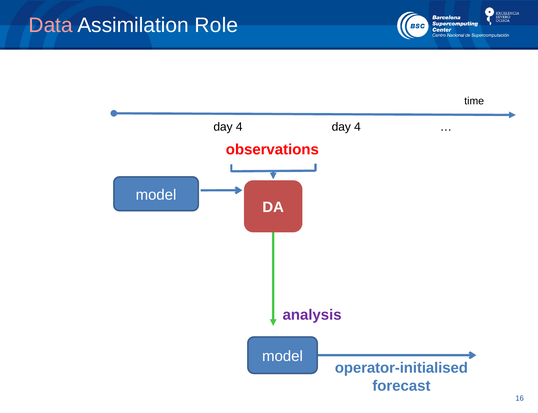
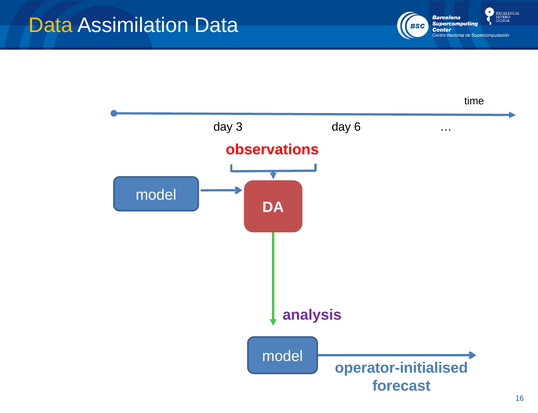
Data at (51, 25) colour: pink -> yellow
Assimilation Role: Role -> Data
4 at (239, 127): 4 -> 3
4 at (357, 127): 4 -> 6
